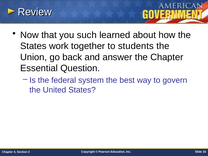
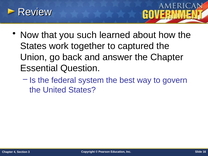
students: students -> captured
